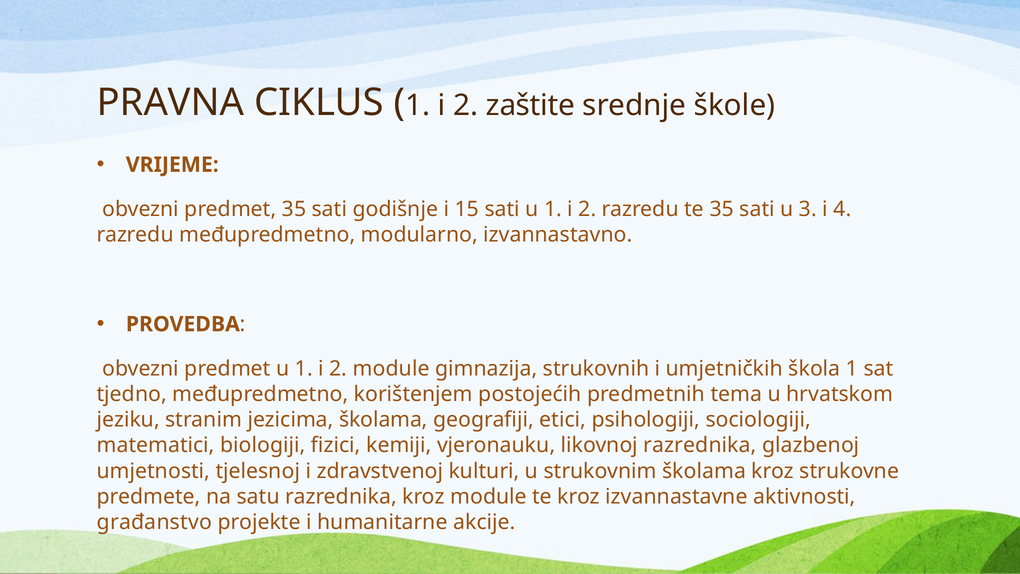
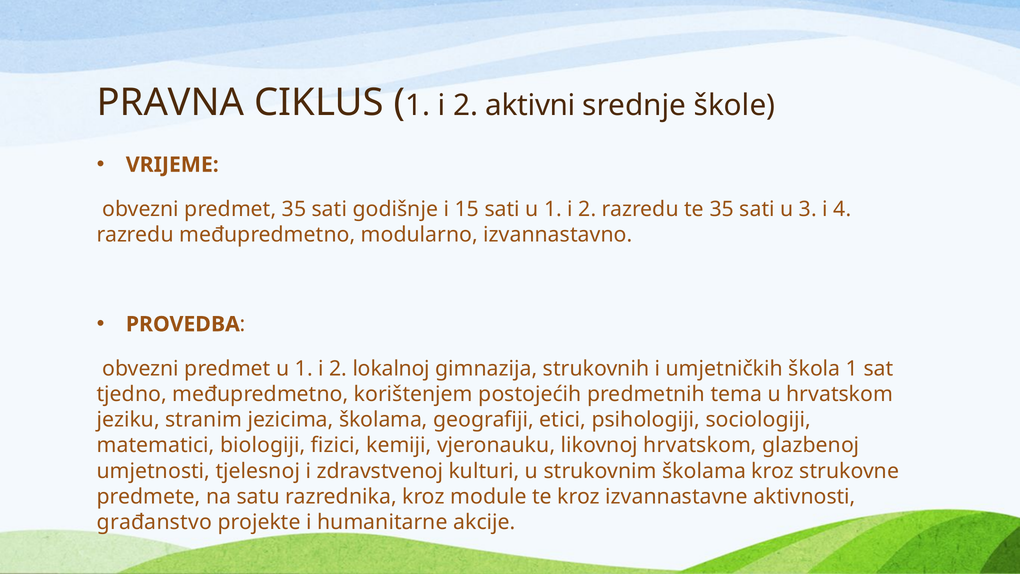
zaštite: zaštite -> aktivni
2 module: module -> lokalnoj
likovnoj razrednika: razrednika -> hrvatskom
